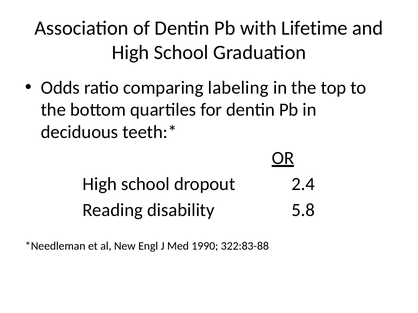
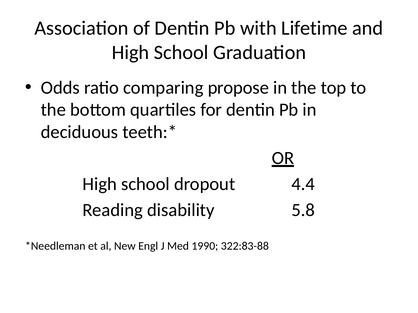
labeling: labeling -> propose
2.4: 2.4 -> 4.4
